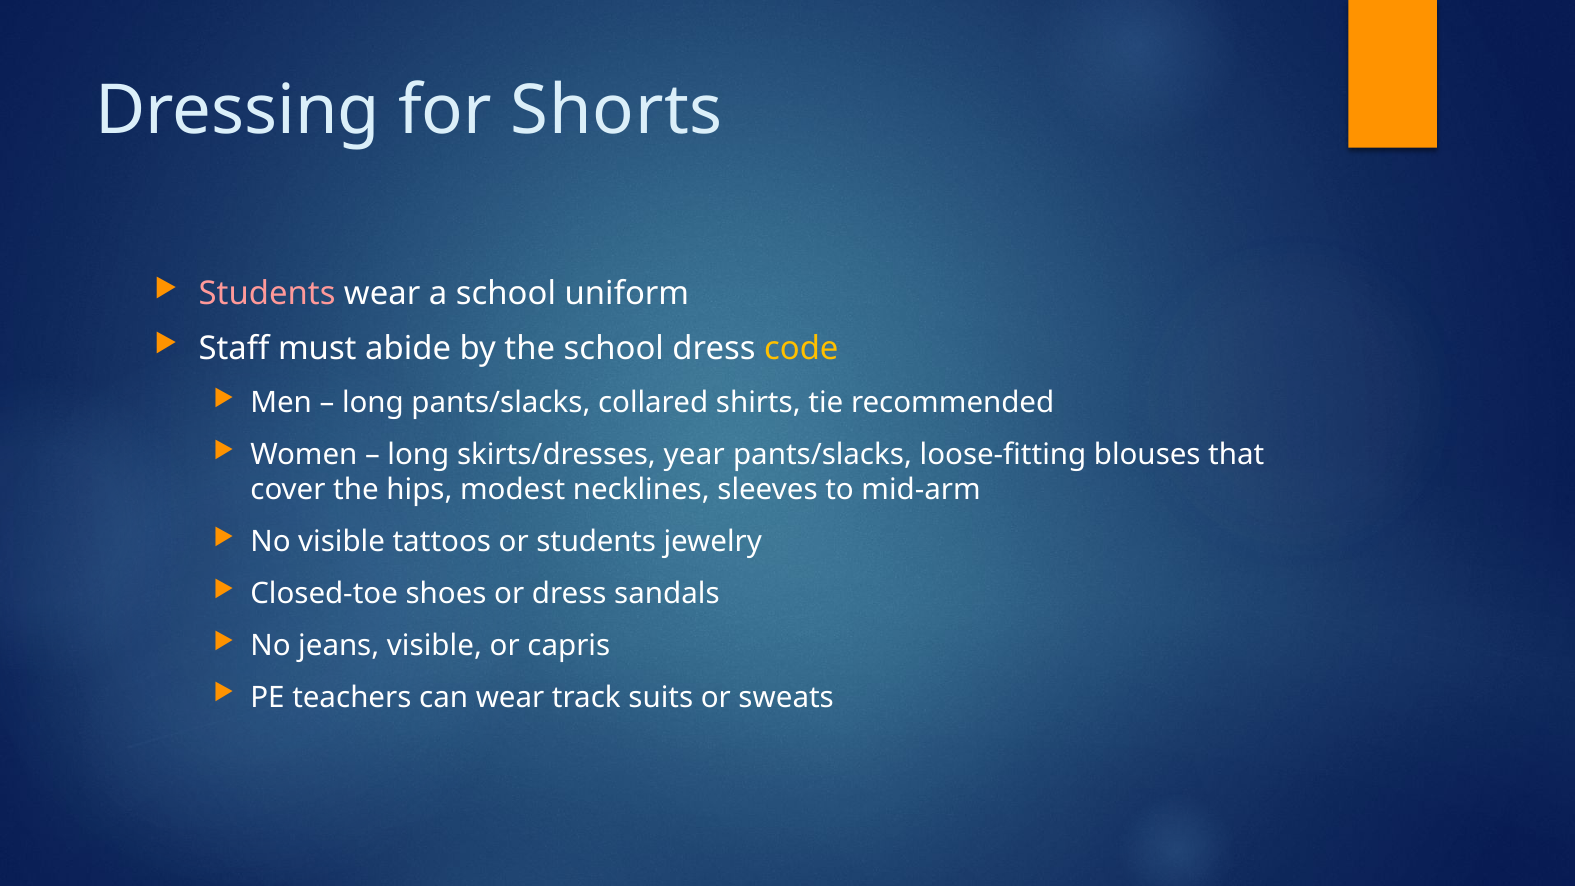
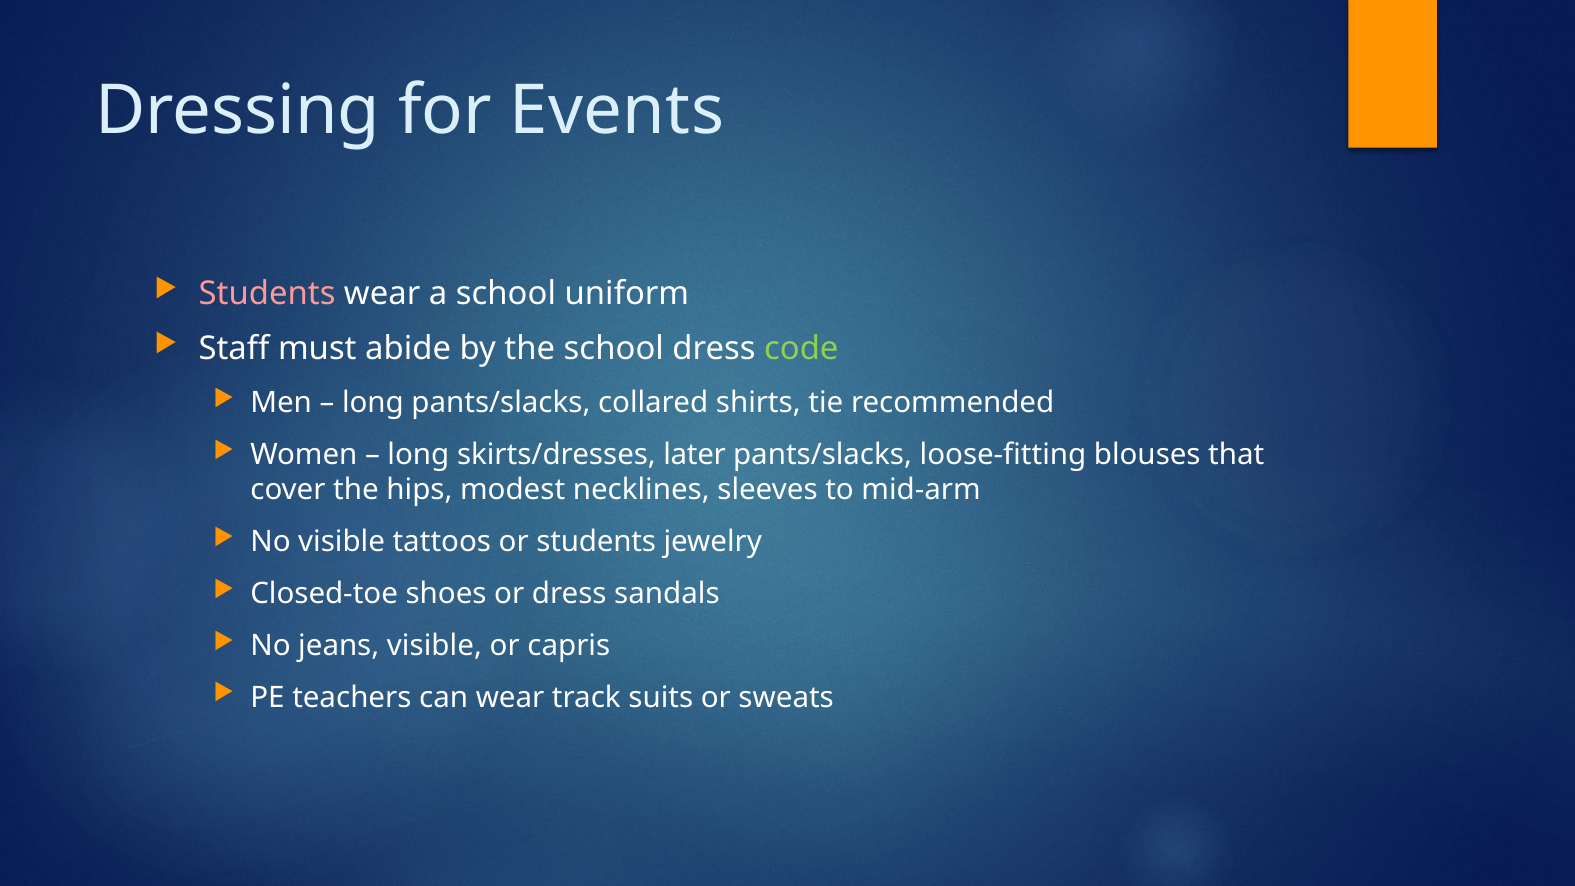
Shorts: Shorts -> Events
code colour: yellow -> light green
year: year -> later
